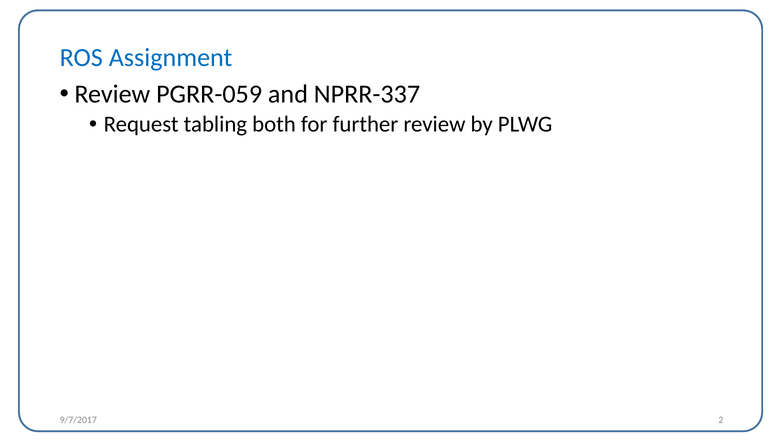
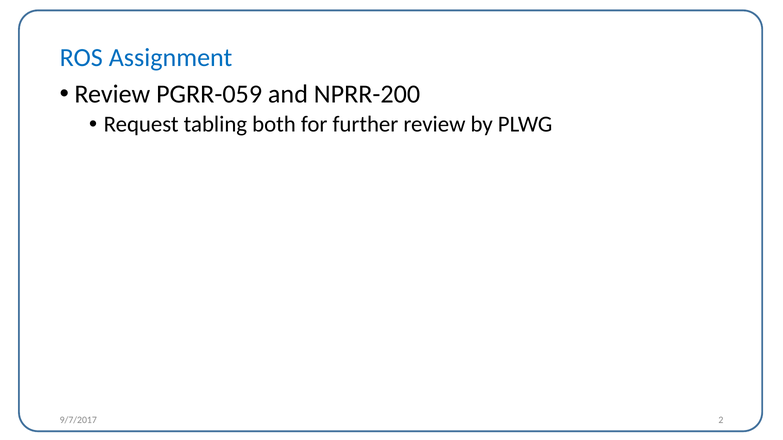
NPRR-337: NPRR-337 -> NPRR-200
